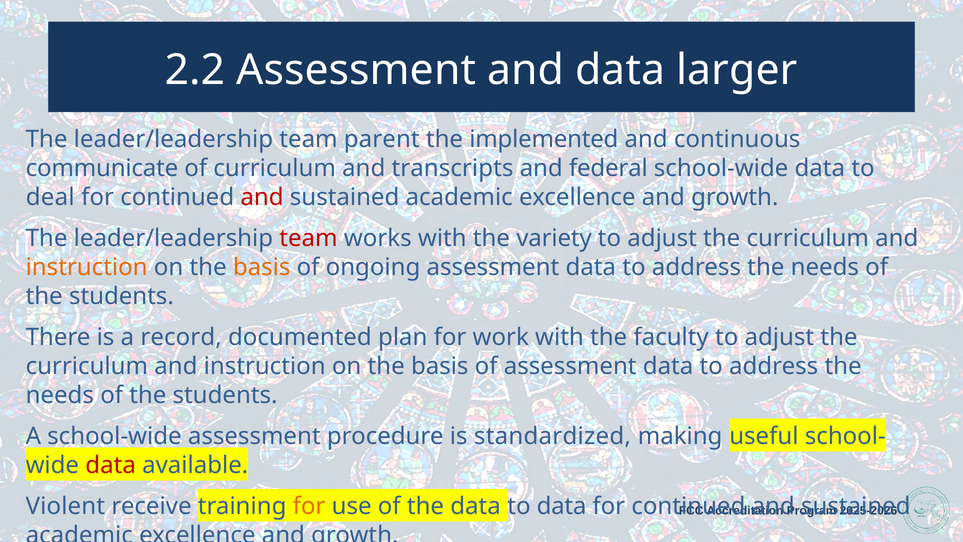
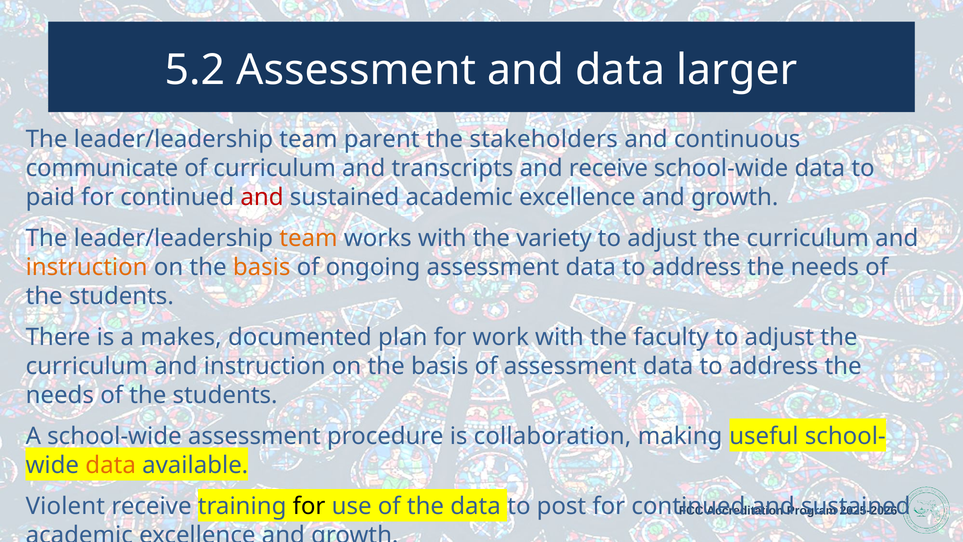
2.2: 2.2 -> 5.2
implemented: implemented -> stakeholders
and federal: federal -> receive
deal: deal -> paid
team at (308, 238) colour: red -> orange
record: record -> makes
standardized: standardized -> collaboration
data at (111, 465) colour: red -> orange
for at (309, 506) colour: orange -> black
to data: data -> post
